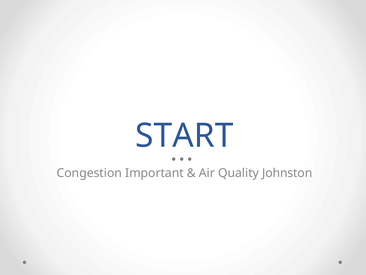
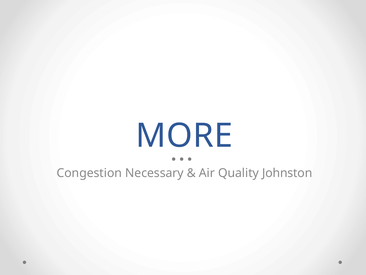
START: START -> MORE
Important: Important -> Necessary
